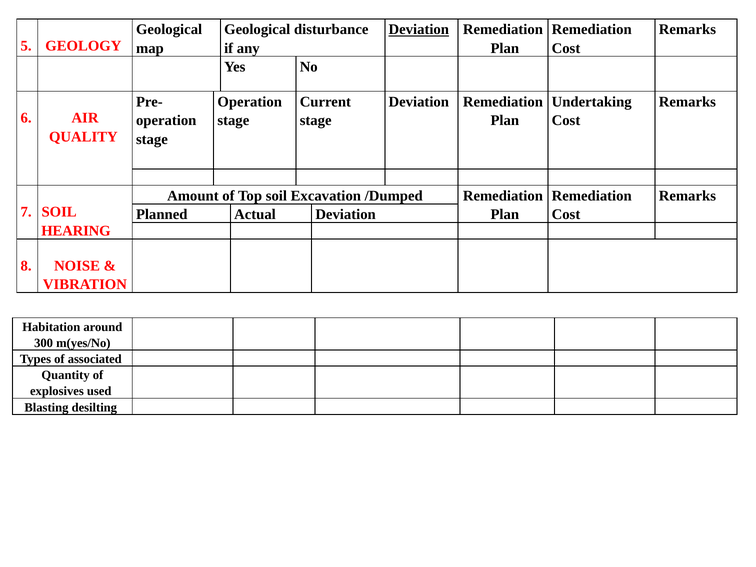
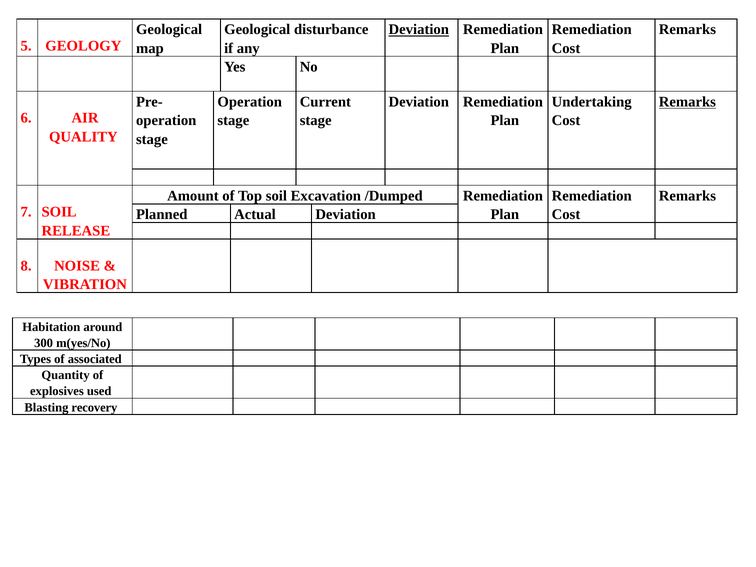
Remarks at (687, 102) underline: none -> present
HEARING: HEARING -> RELEASE
desilting: desilting -> recovery
